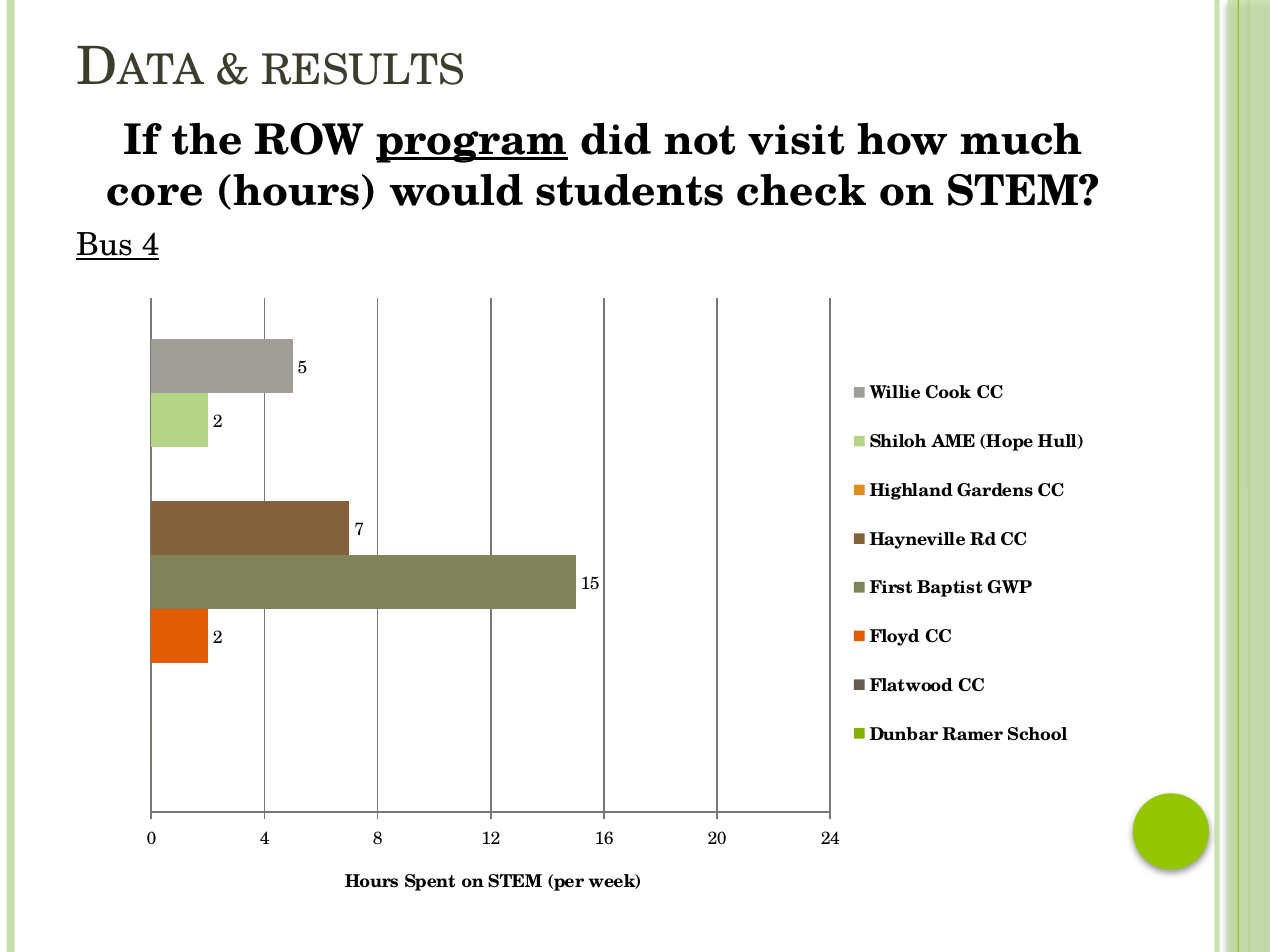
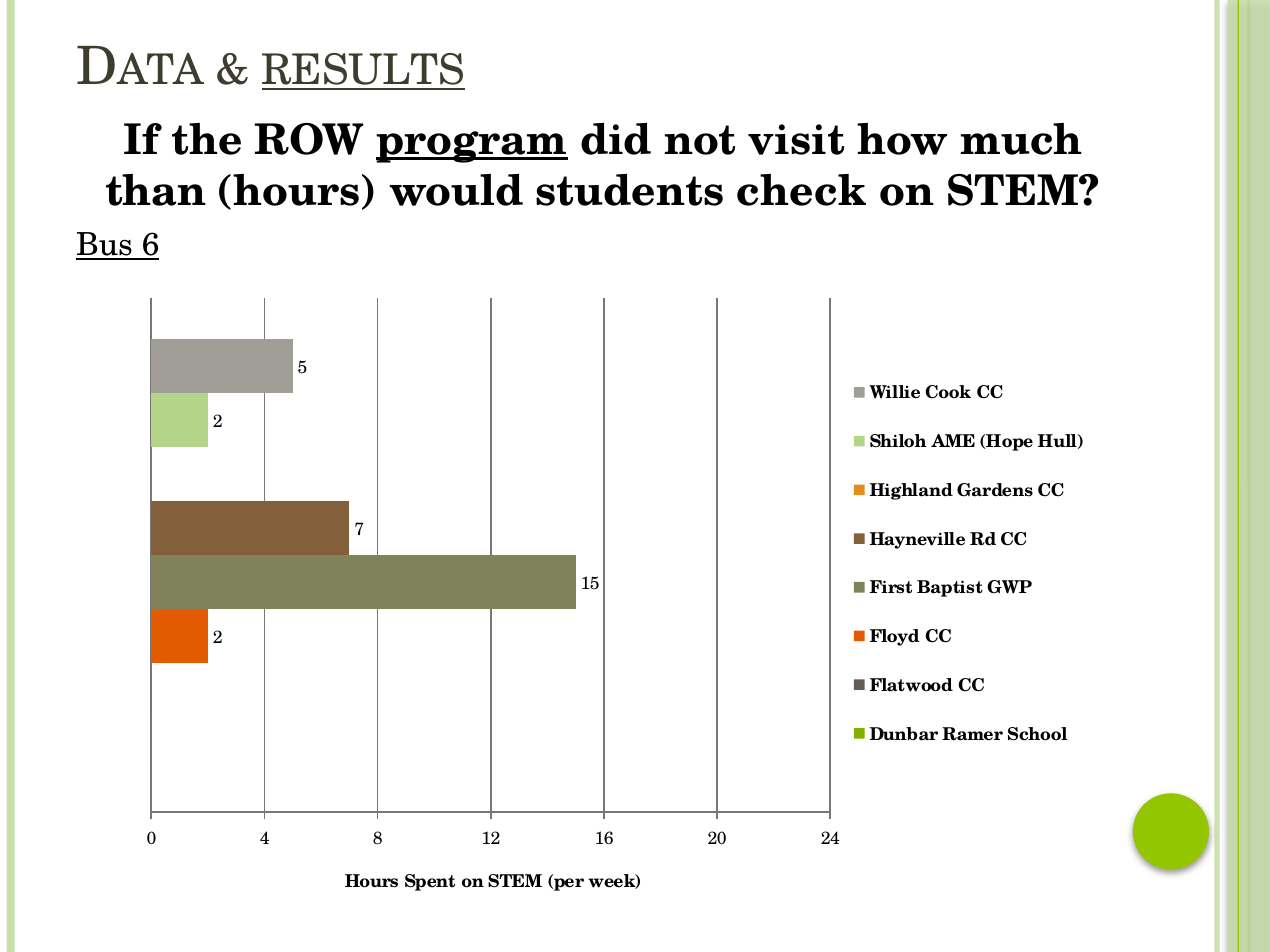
RESULTS underline: none -> present
core: core -> than
Bus 4: 4 -> 6
